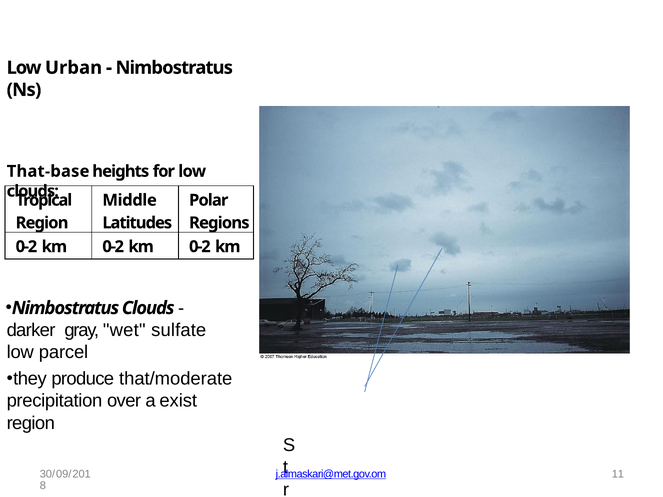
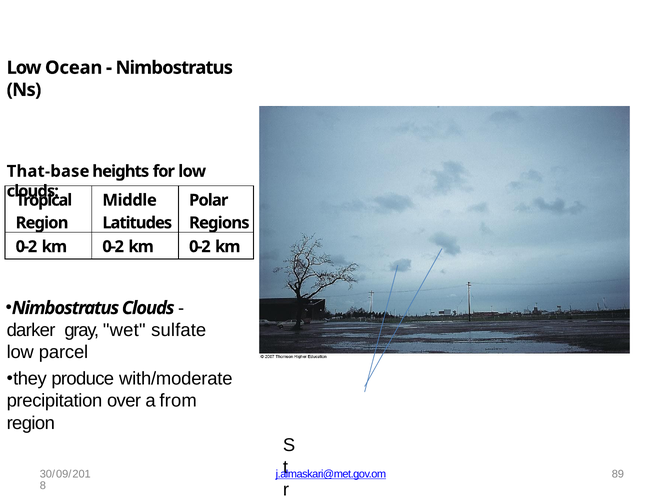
Urban: Urban -> Ocean
that/moderate: that/moderate -> with/moderate
exist: exist -> from
11: 11 -> 89
